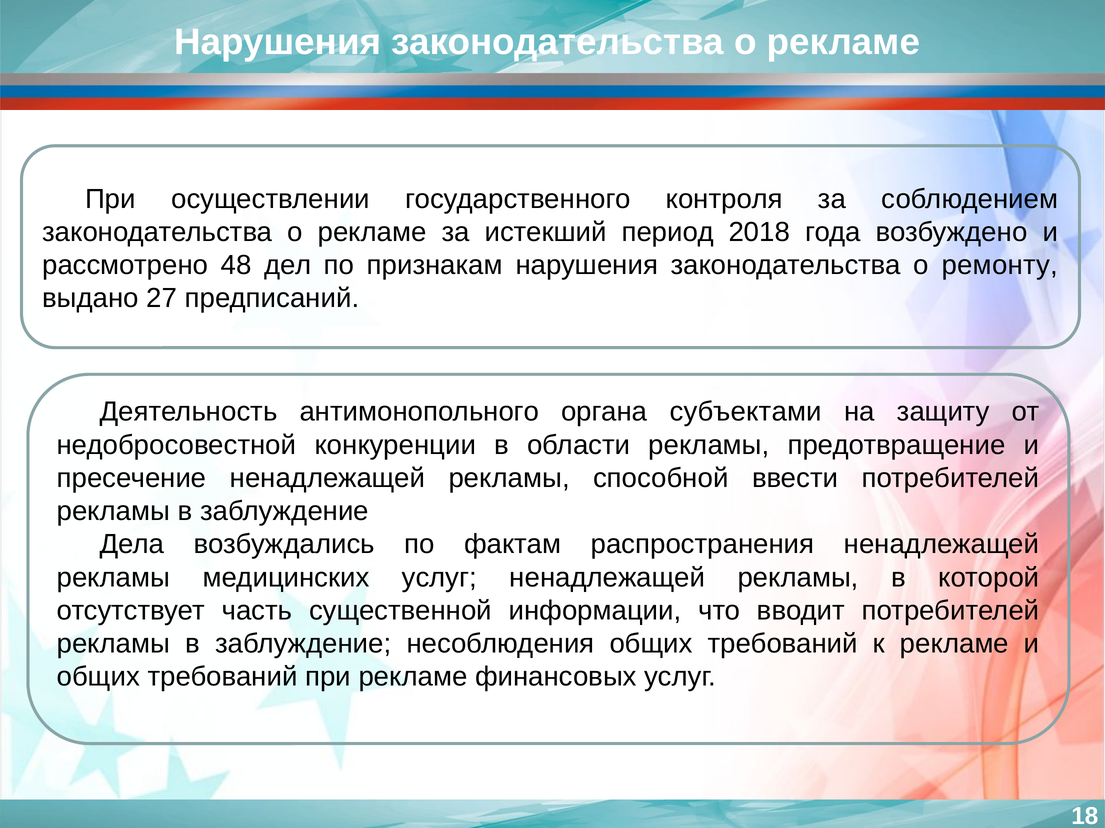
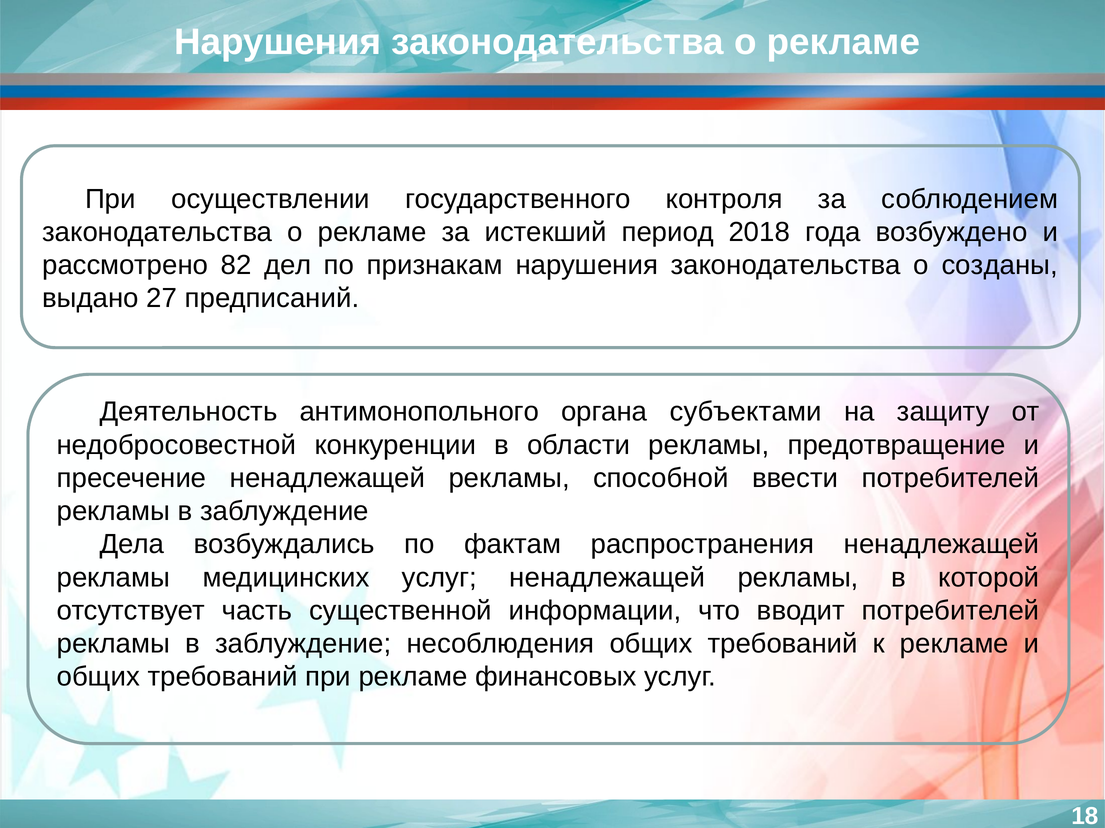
48: 48 -> 82
ремонту: ремонту -> созданы
